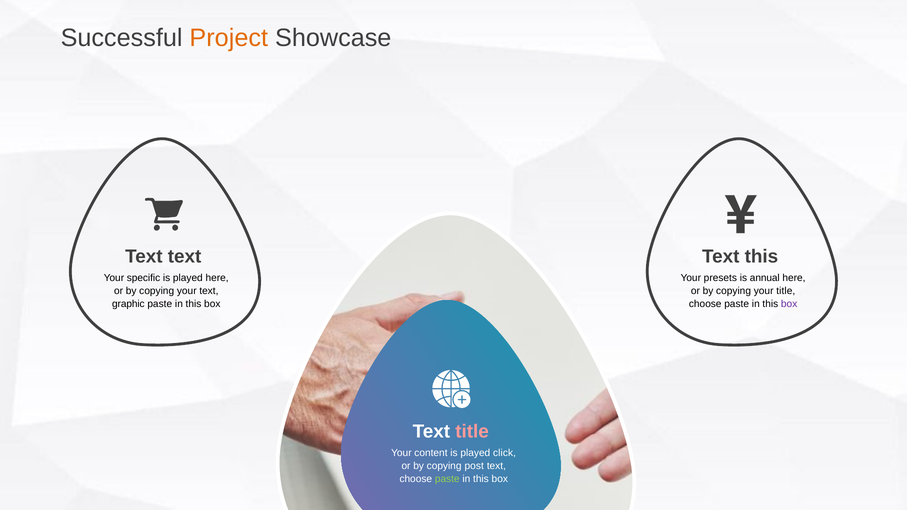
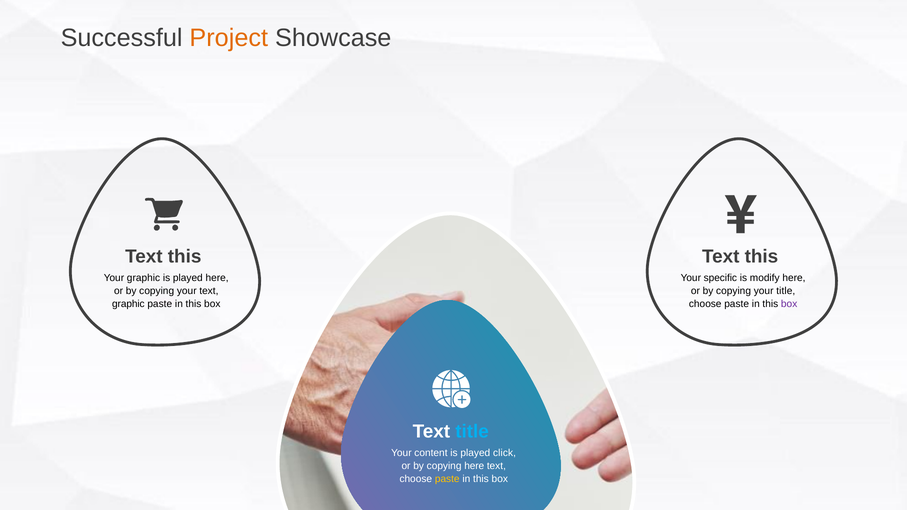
text at (185, 257): text -> this
Your specific: specific -> graphic
presets: presets -> specific
annual: annual -> modify
title at (472, 431) colour: pink -> light blue
copying post: post -> here
paste at (447, 479) colour: light green -> yellow
